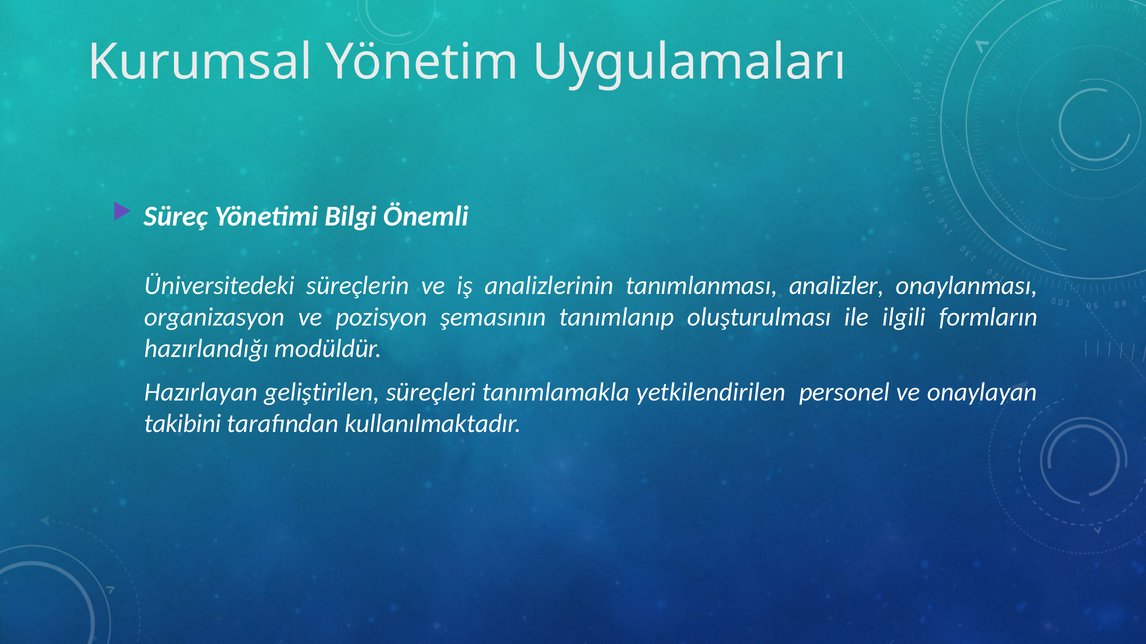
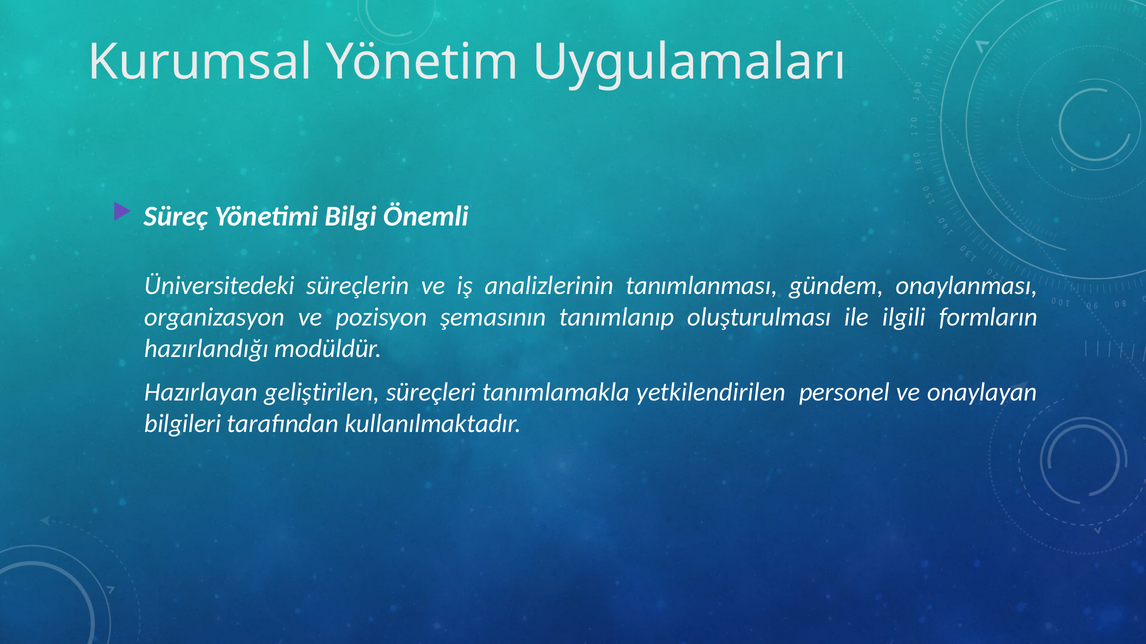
analizler: analizler -> gündem
takibini: takibini -> bilgileri
